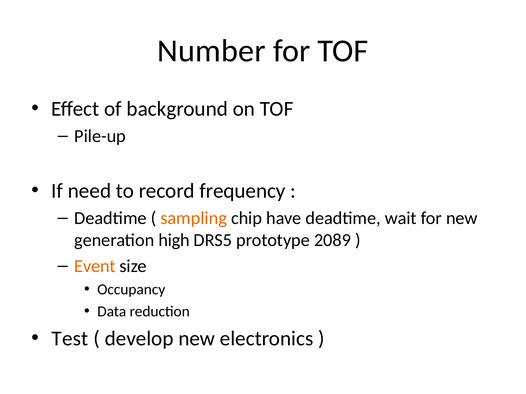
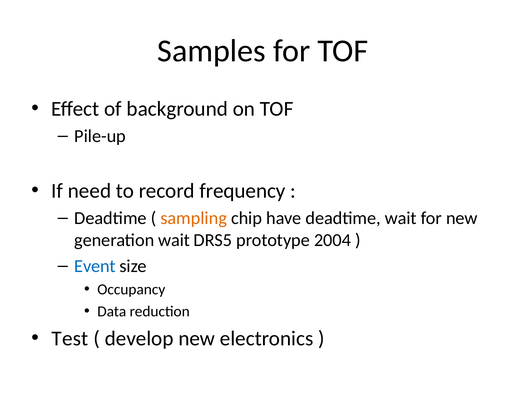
Number: Number -> Samples
generation high: high -> wait
2089: 2089 -> 2004
Event colour: orange -> blue
